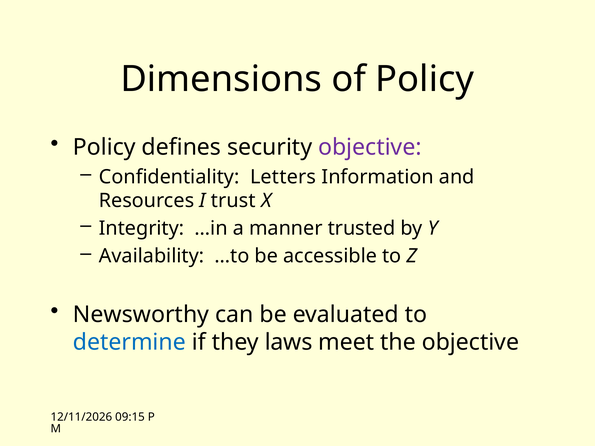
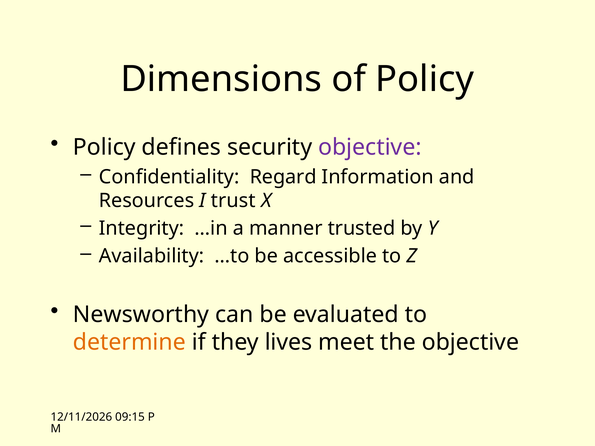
Letters: Letters -> Regard
determine colour: blue -> orange
laws: laws -> lives
